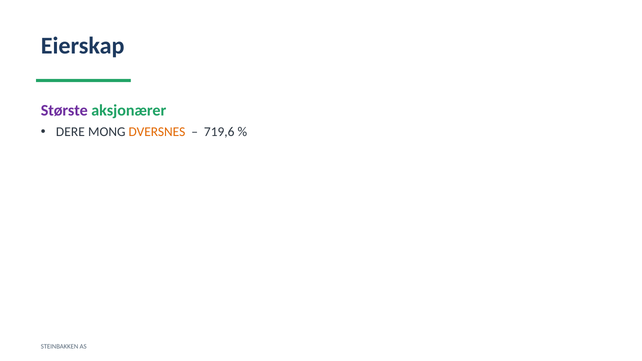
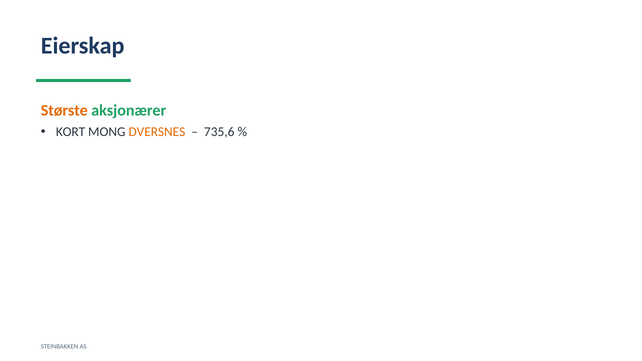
Største colour: purple -> orange
DERE: DERE -> KORT
719,6: 719,6 -> 735,6
